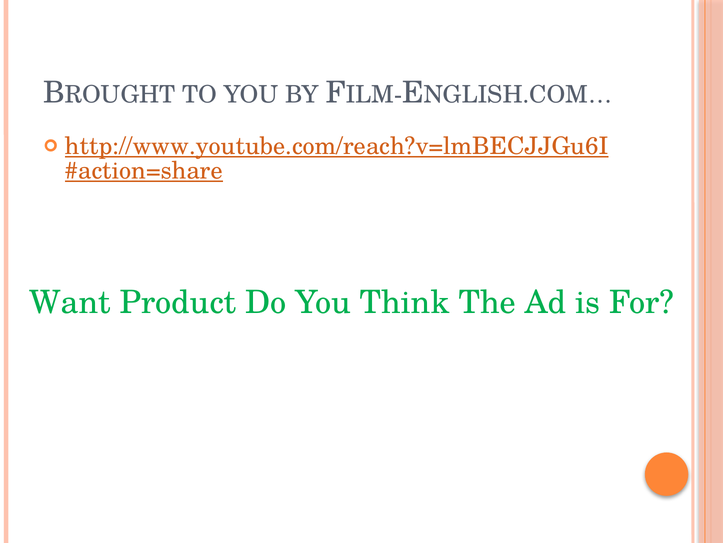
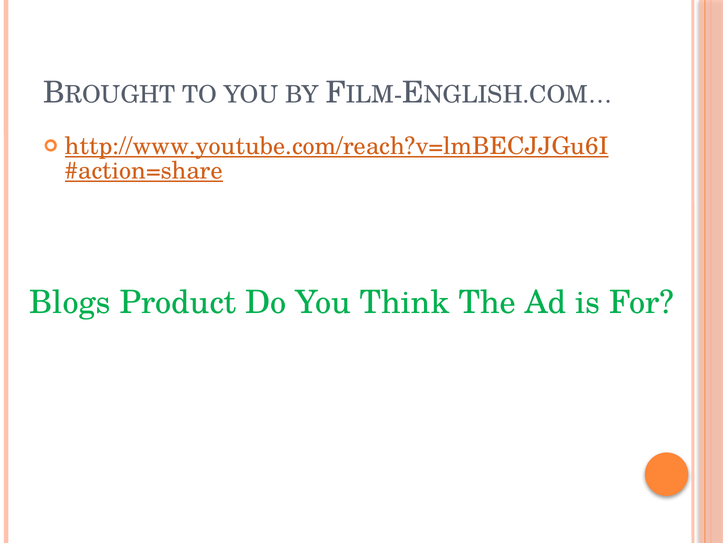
Want: Want -> Blogs
